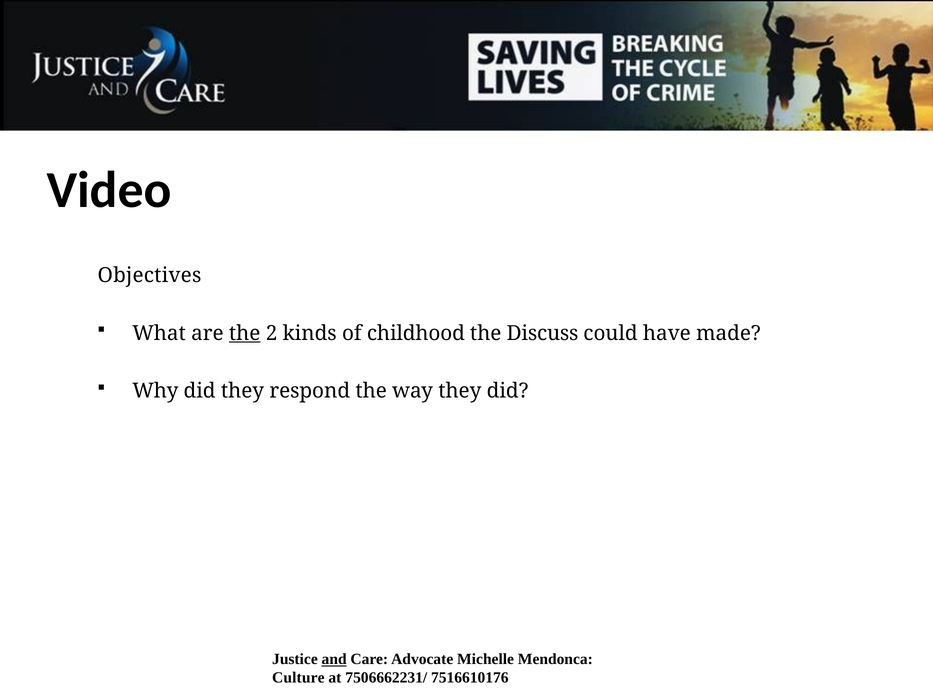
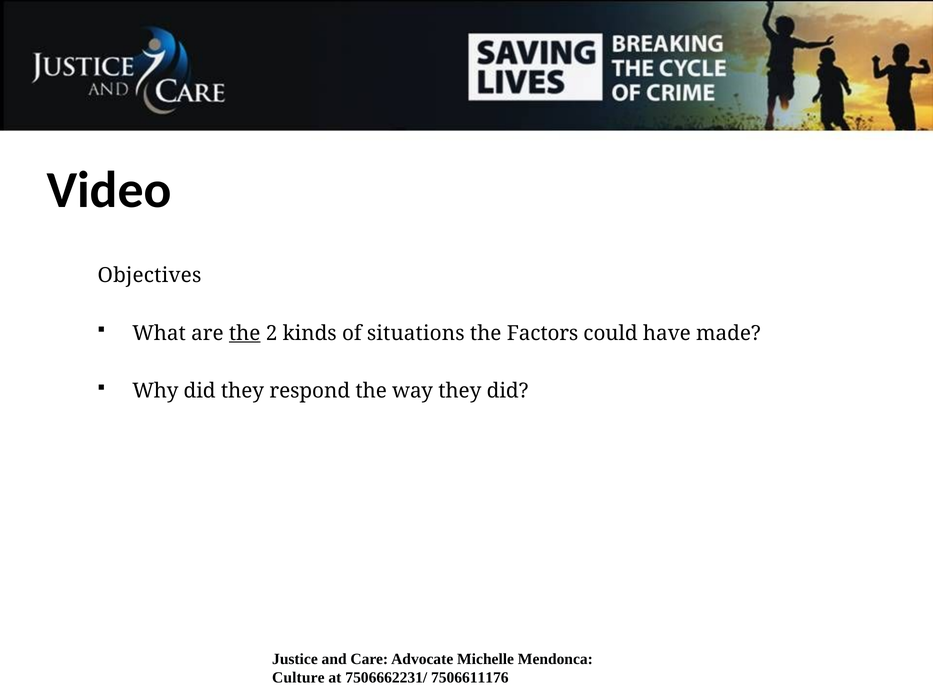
childhood: childhood -> situations
Discuss: Discuss -> Factors
and underline: present -> none
7516610176: 7516610176 -> 7506611176
